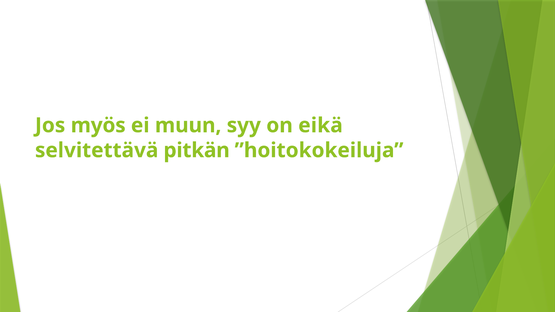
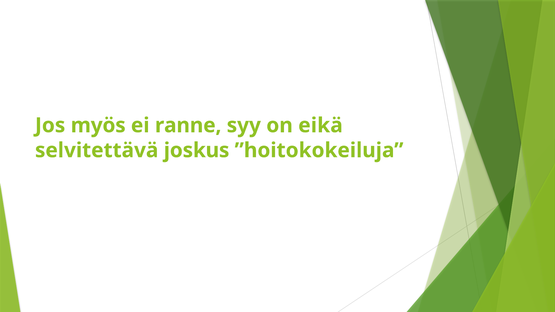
muun: muun -> ranne
pitkän: pitkän -> joskus
